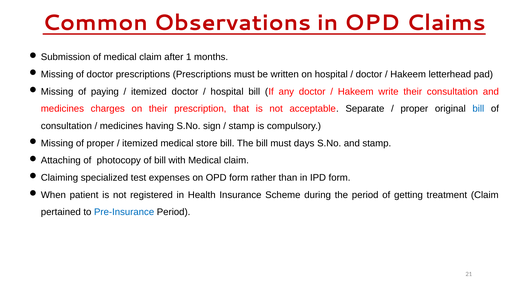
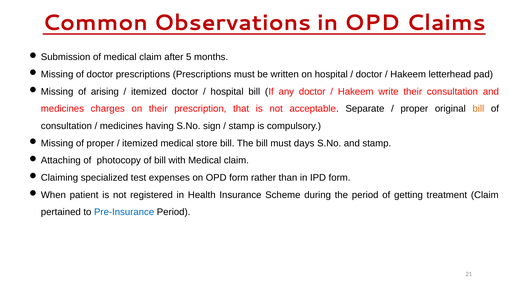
1: 1 -> 5
paying: paying -> arising
bill at (478, 109) colour: blue -> orange
